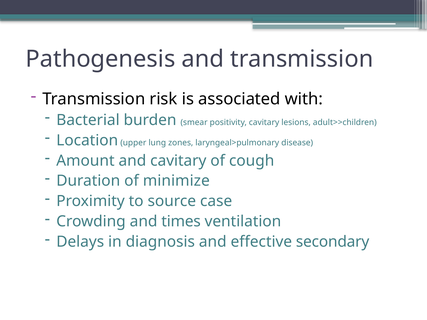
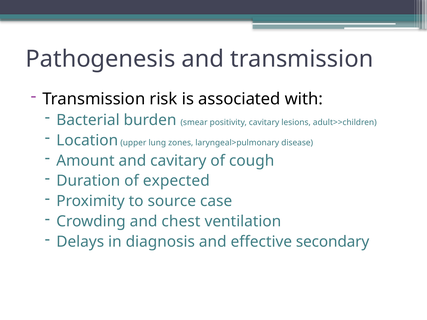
minimize: minimize -> expected
times: times -> chest
